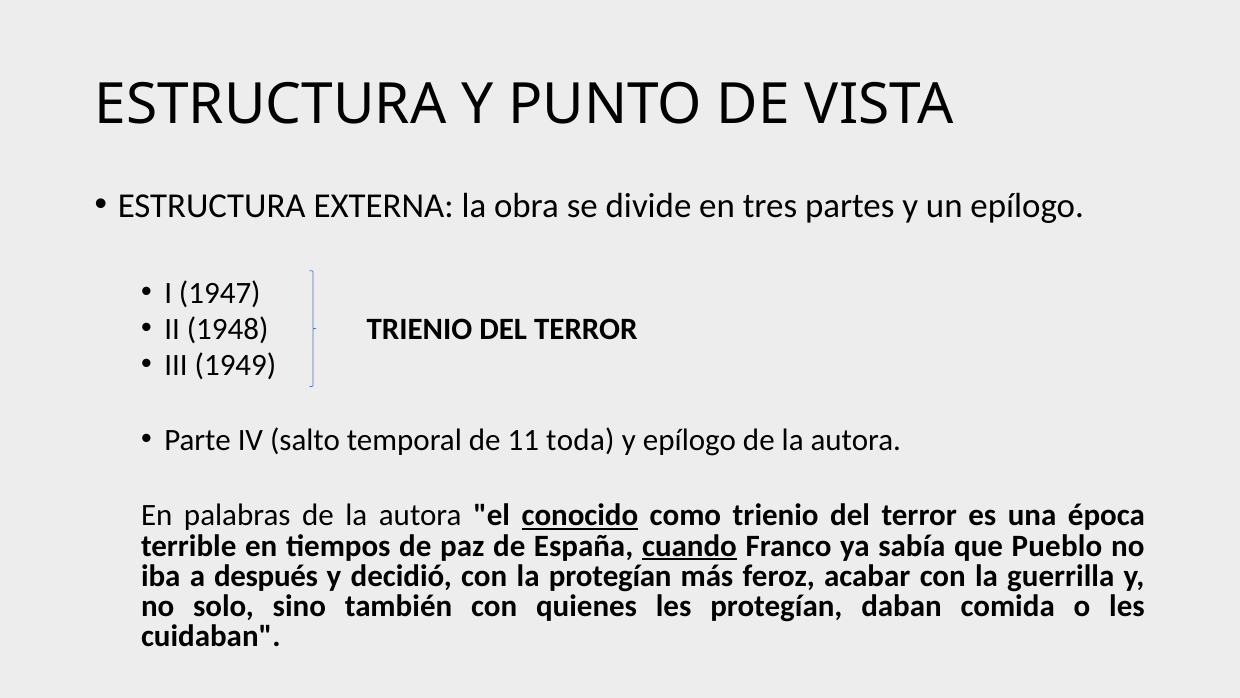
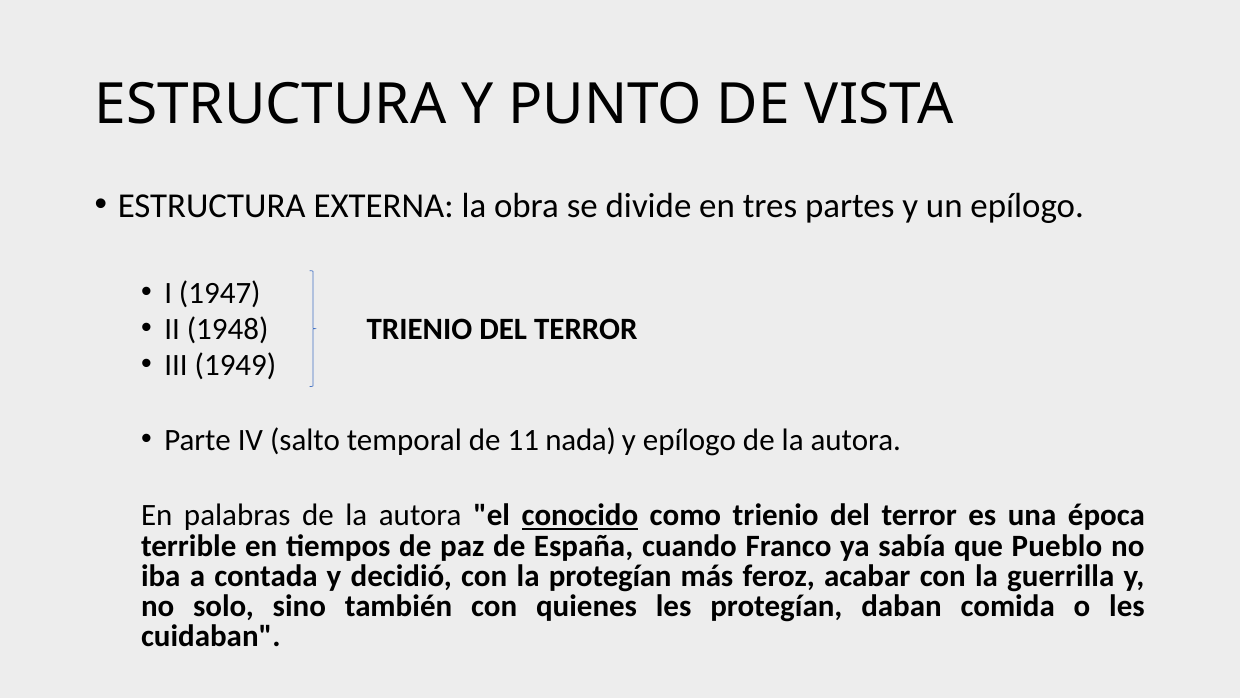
toda: toda -> nada
cuando underline: present -> none
después: después -> contada
